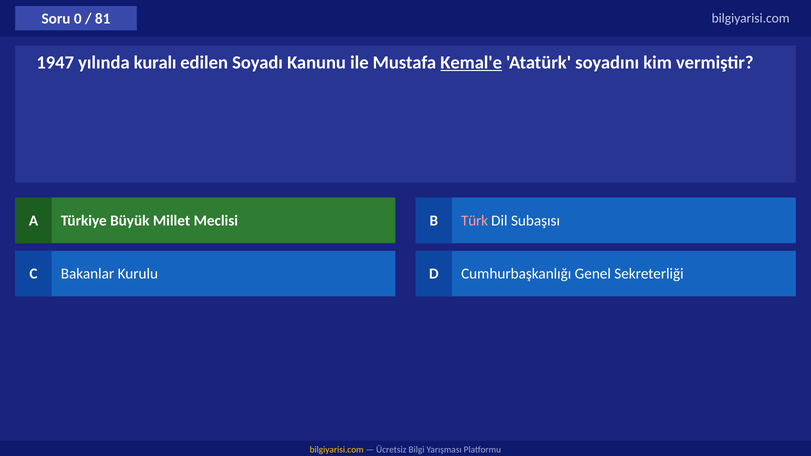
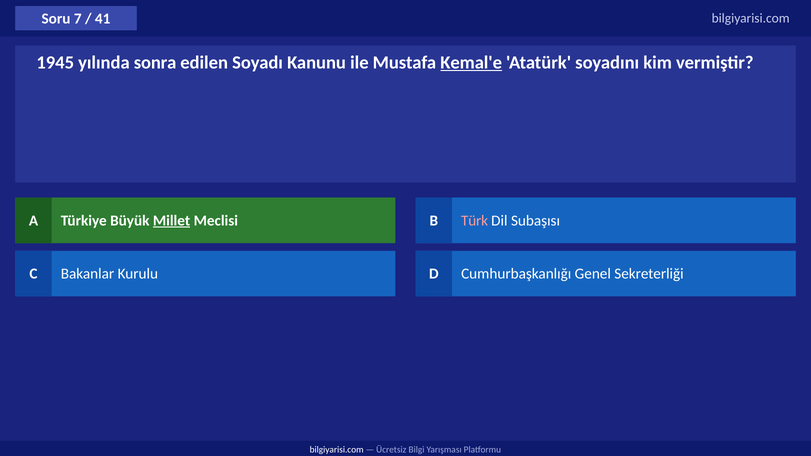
0: 0 -> 7
81: 81 -> 41
1947: 1947 -> 1945
kuralı: kuralı -> sonra
Millet underline: none -> present
bilgiyarisi.com at (337, 450) colour: yellow -> white
